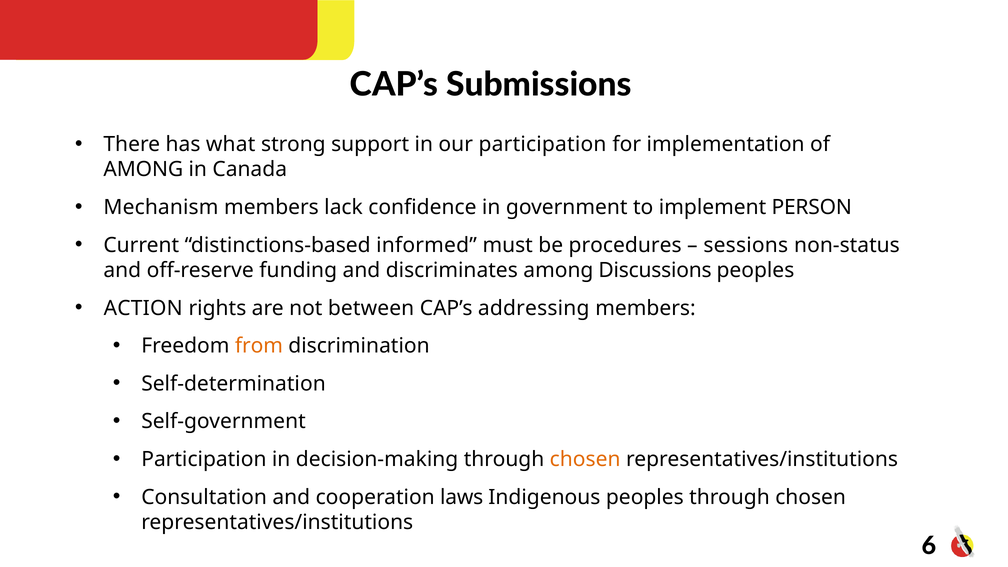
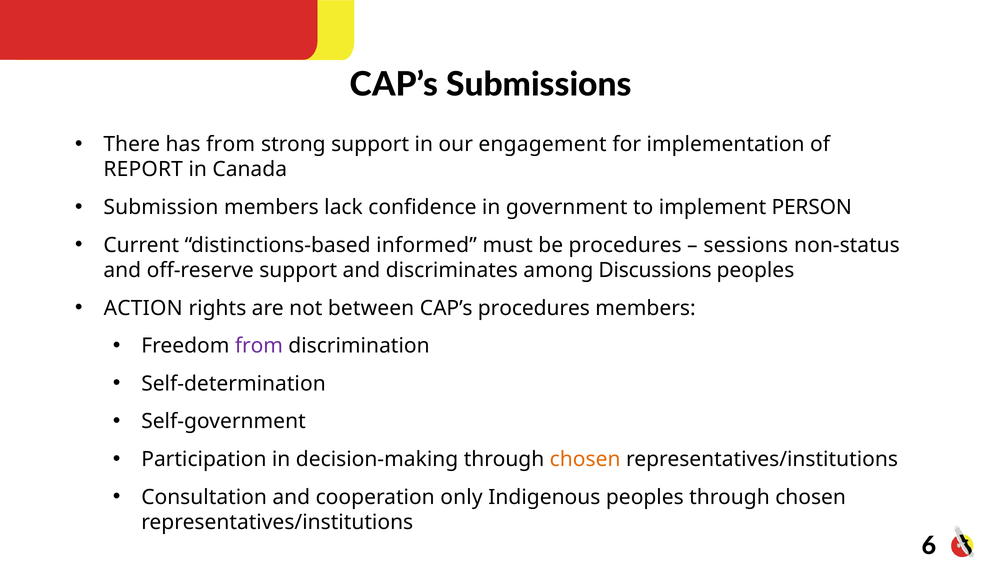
has what: what -> from
our participation: participation -> engagement
AMONG at (143, 169): AMONG -> REPORT
Mechanism: Mechanism -> Submission
off-reserve funding: funding -> support
CAP’s addressing: addressing -> procedures
from at (259, 346) colour: orange -> purple
laws: laws -> only
